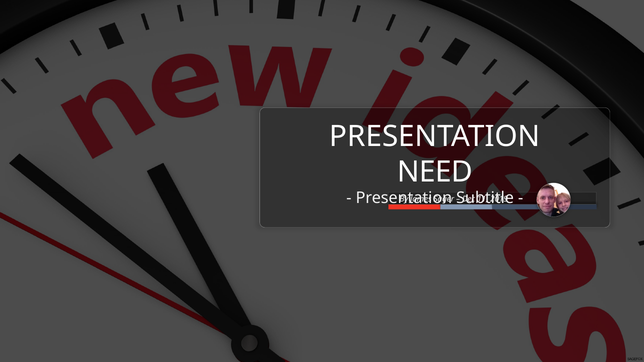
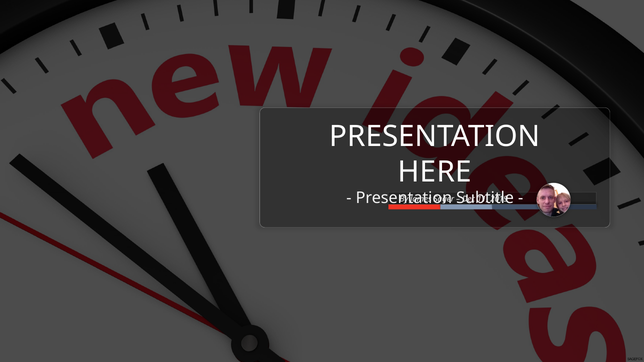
NEED: NEED -> HERE
